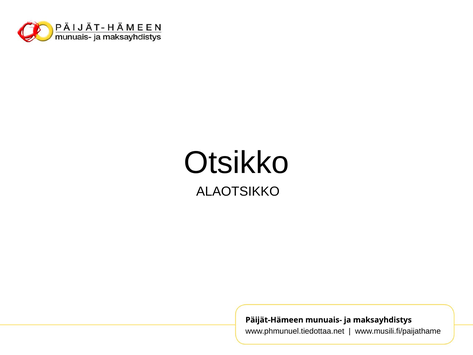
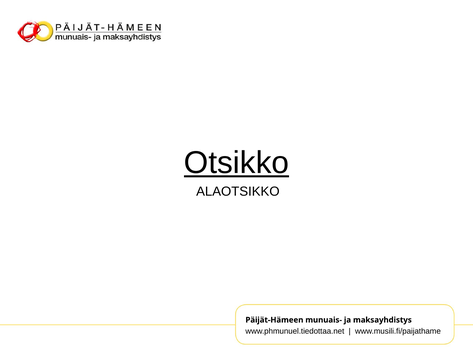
Otsikko underline: none -> present
